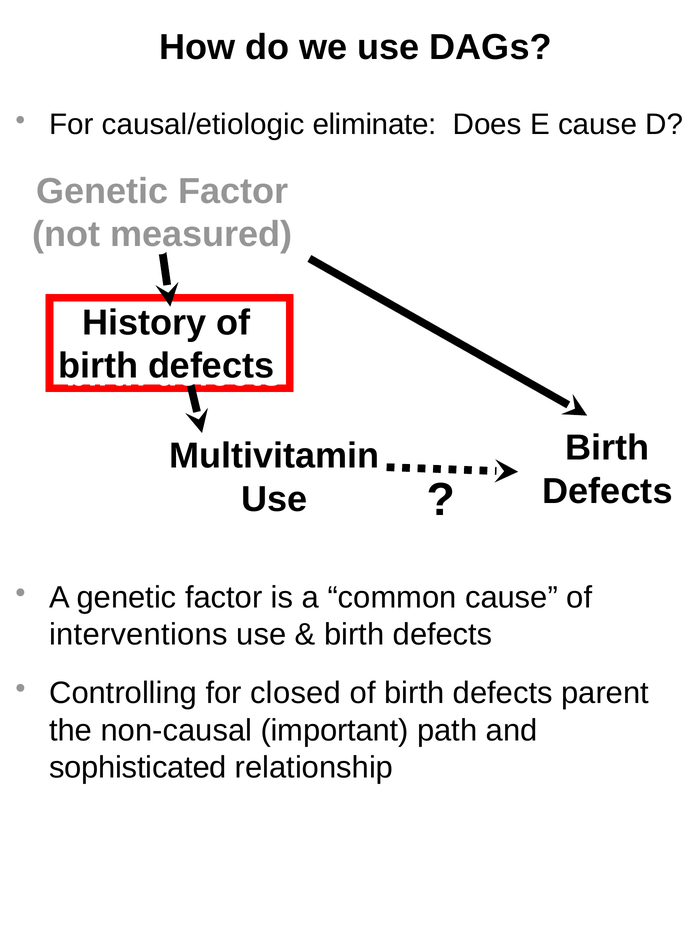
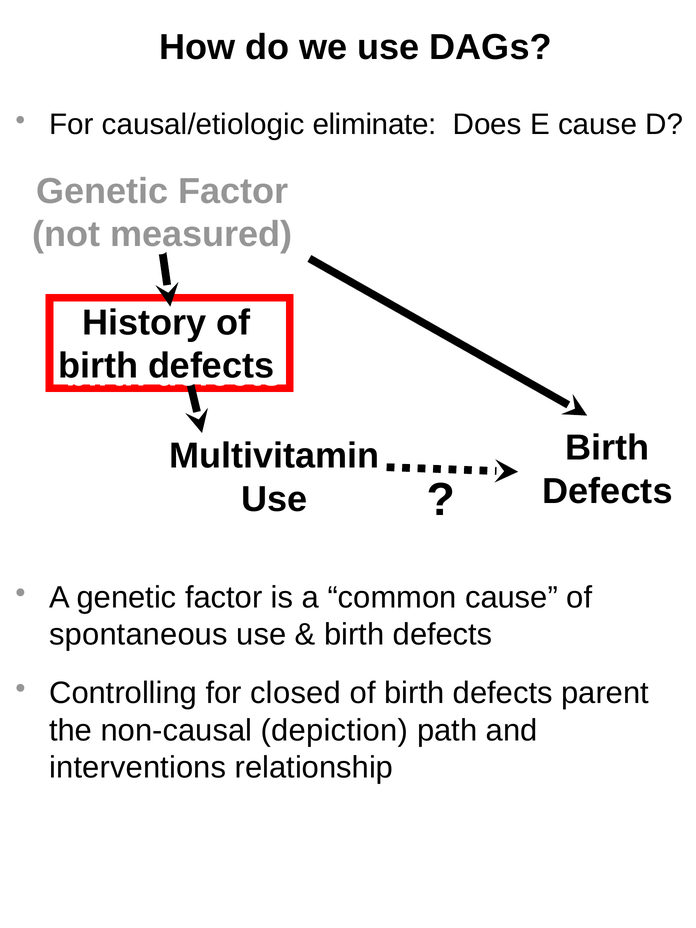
interventions: interventions -> spontaneous
important: important -> depiction
sophisticated: sophisticated -> interventions
